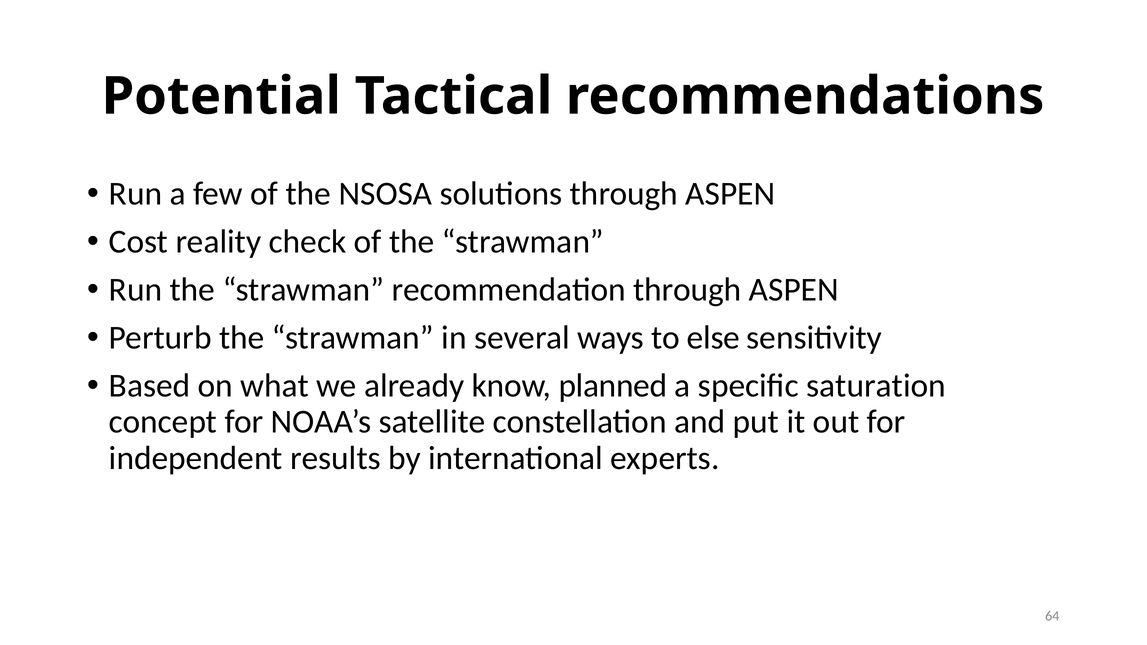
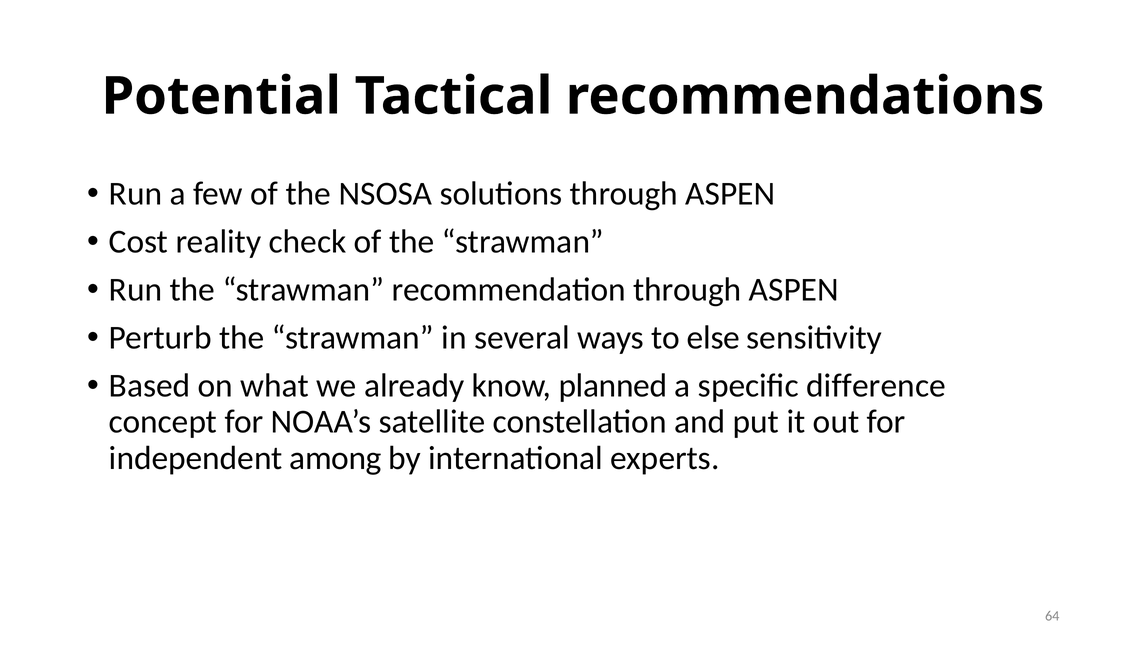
saturation: saturation -> difference
results: results -> among
